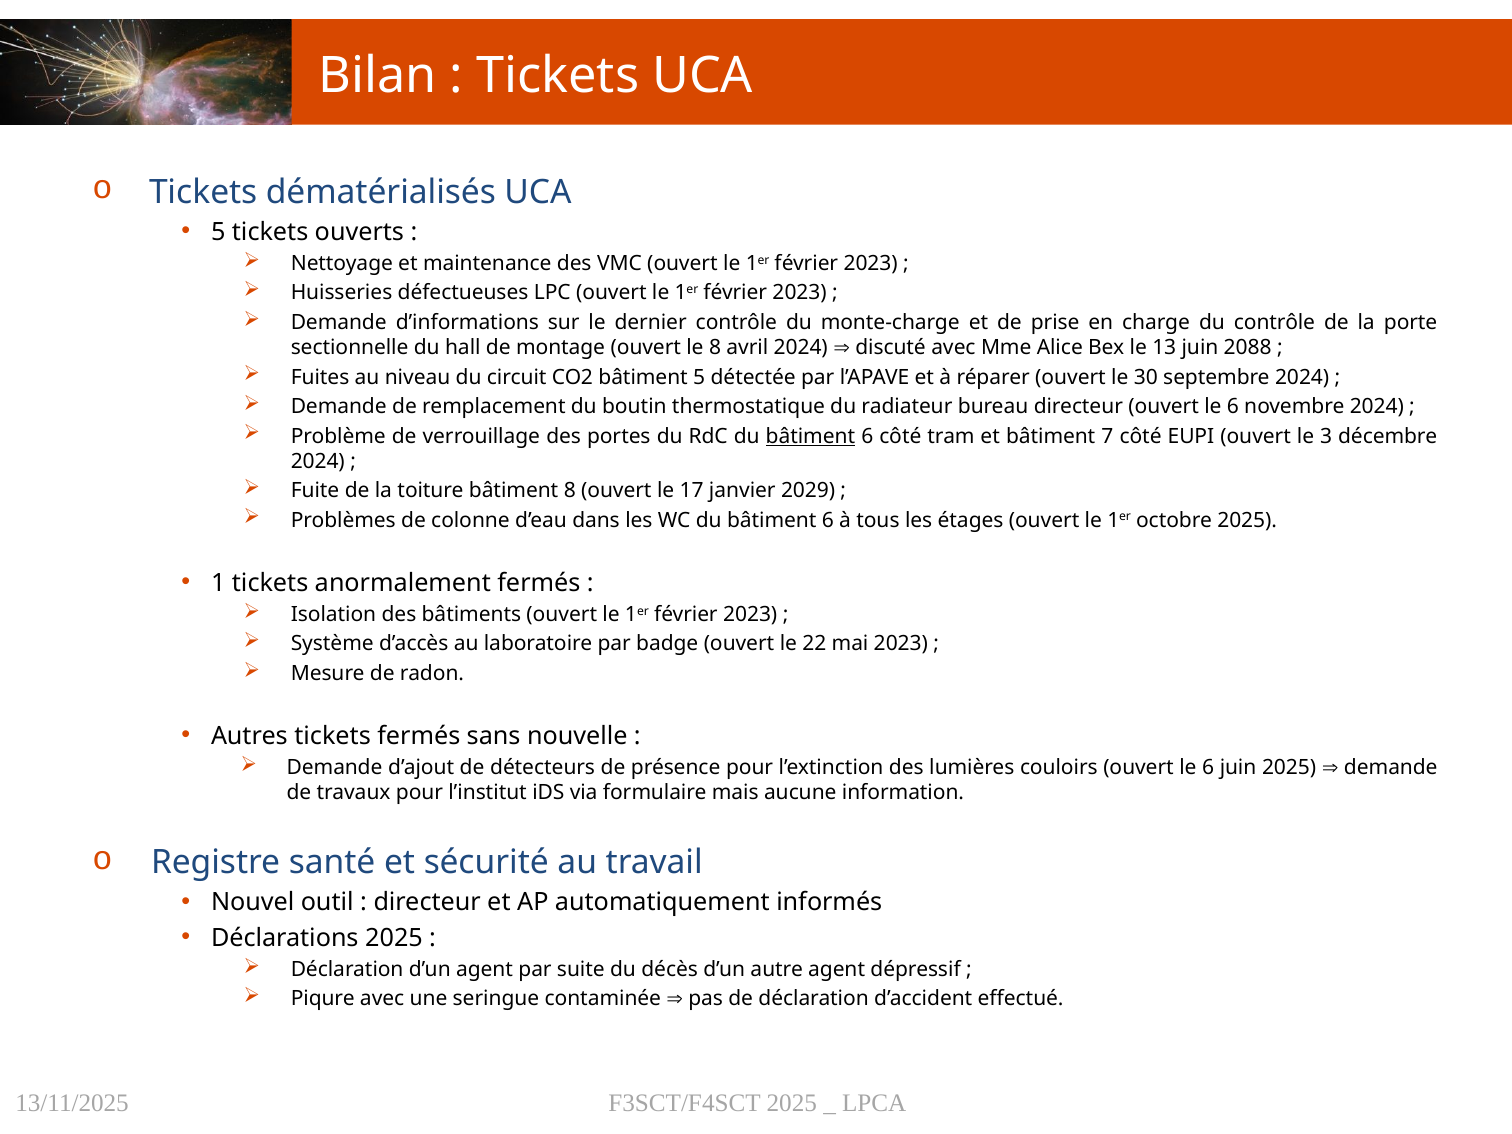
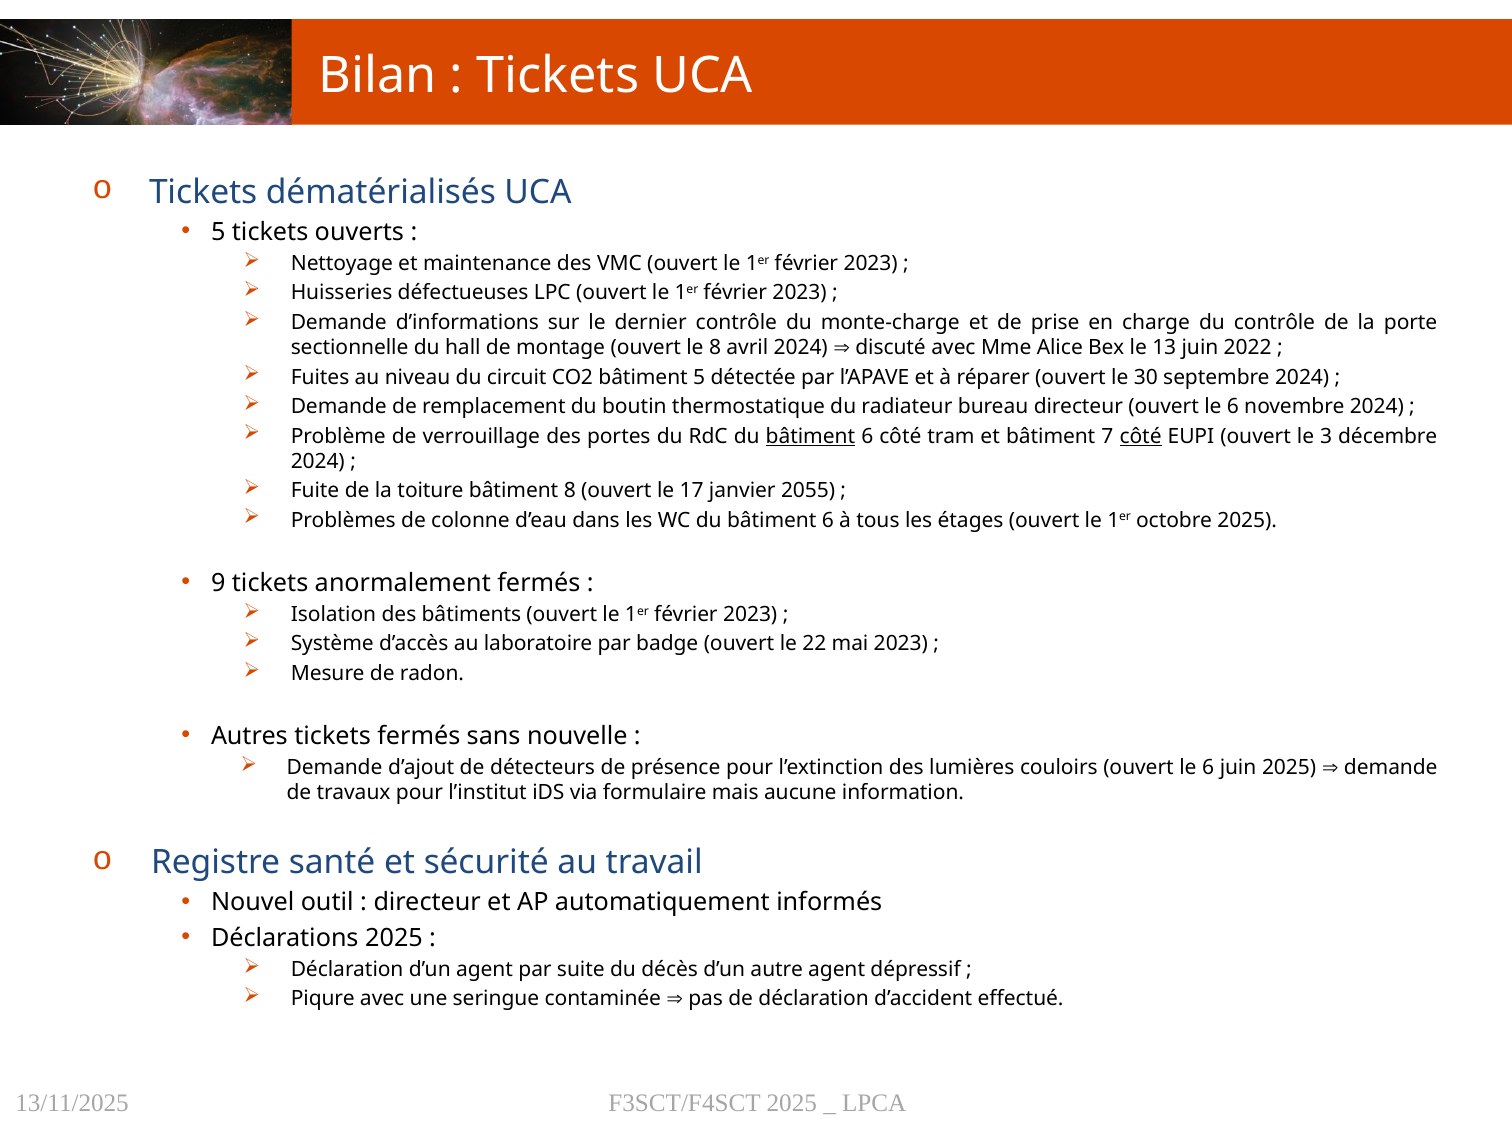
2088: 2088 -> 2022
côté at (1141, 436) underline: none -> present
2029: 2029 -> 2055
1: 1 -> 9
